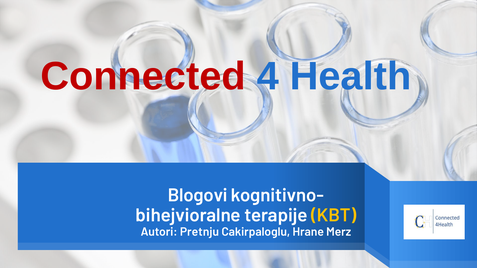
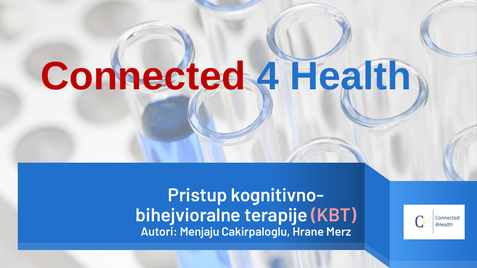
Blogovi: Blogovi -> Pristup
KBT colour: yellow -> pink
Pretnju: Pretnju -> Menjaju
